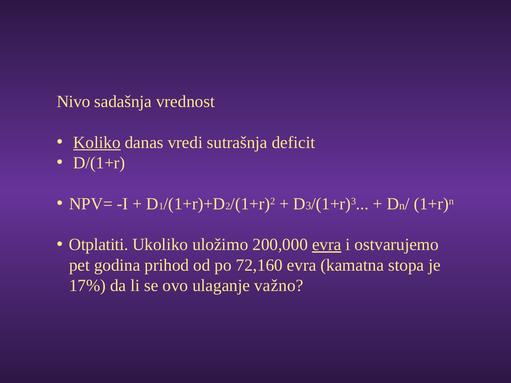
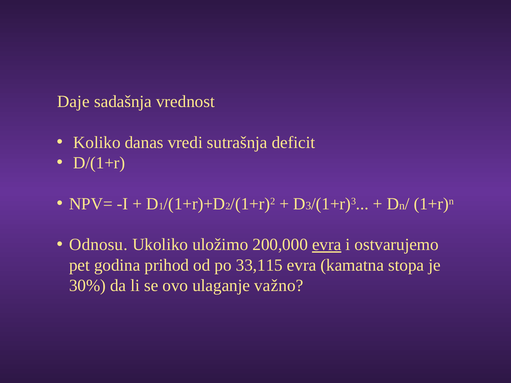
Nivo: Nivo -> Daje
Koliko underline: present -> none
Otplatiti: Otplatiti -> Odnosu
72,160: 72,160 -> 33,115
17%: 17% -> 30%
